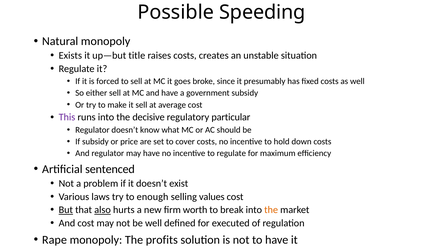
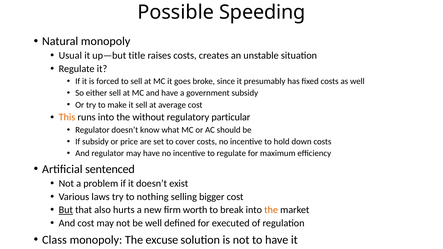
Exists: Exists -> Usual
This colour: purple -> orange
decisive: decisive -> without
enough: enough -> nothing
values: values -> bigger
also underline: present -> none
Rape: Rape -> Class
profits: profits -> excuse
